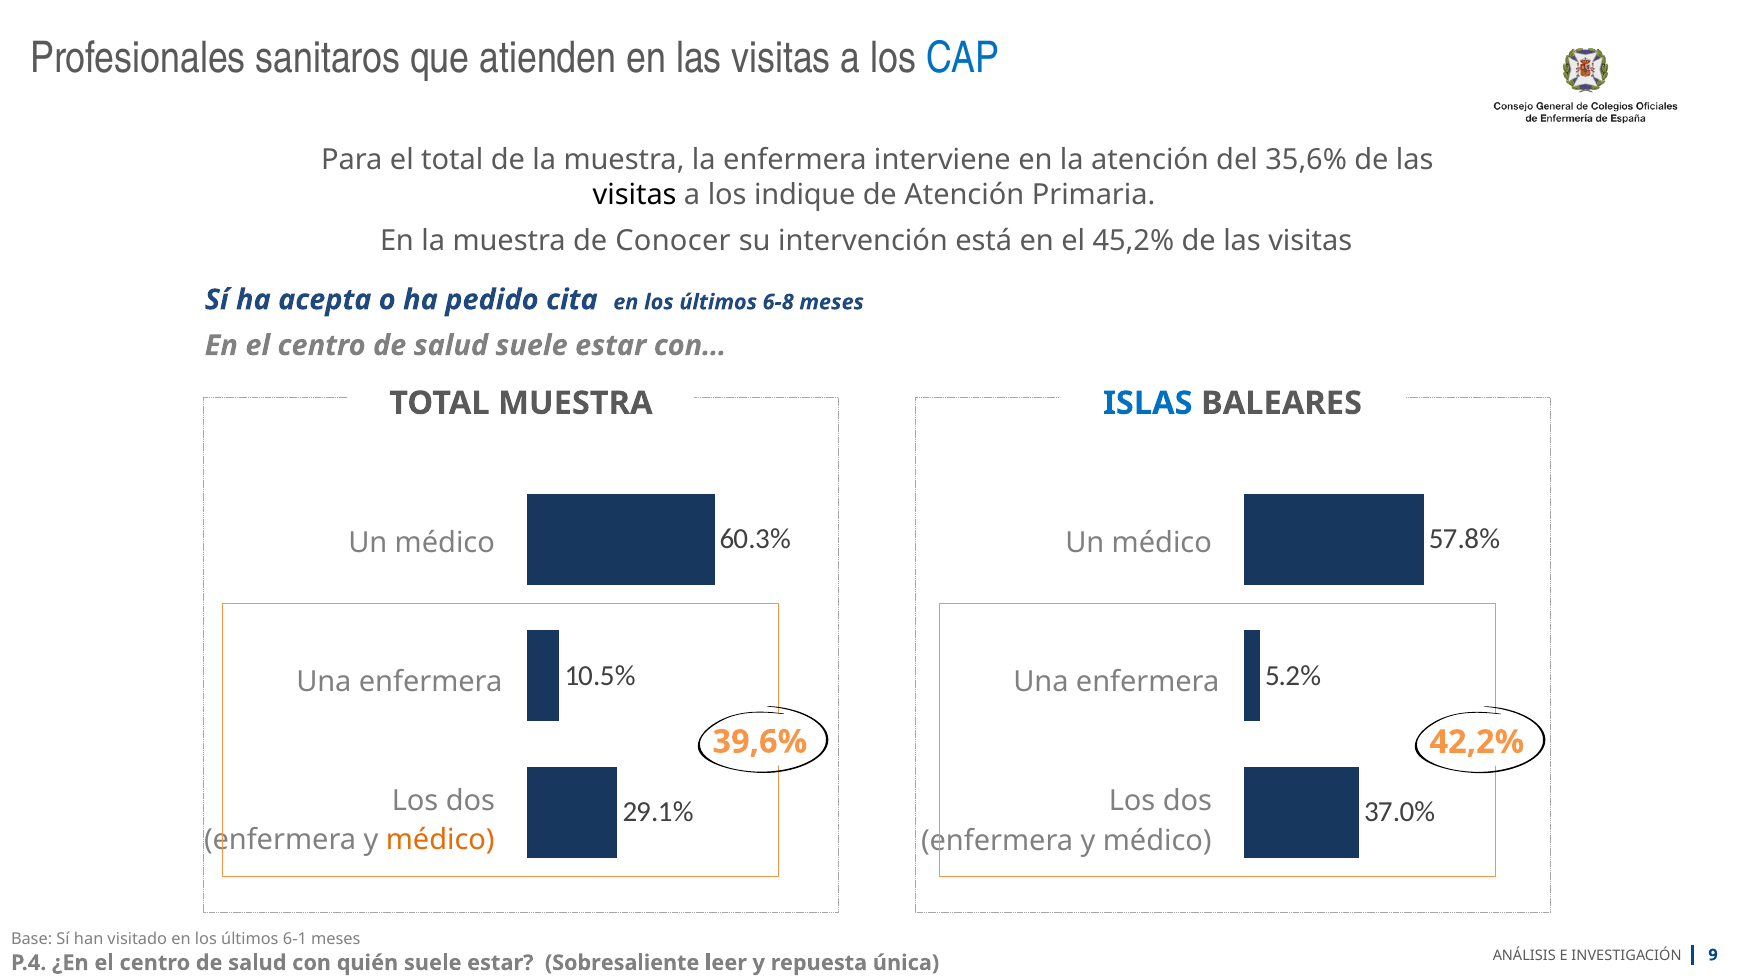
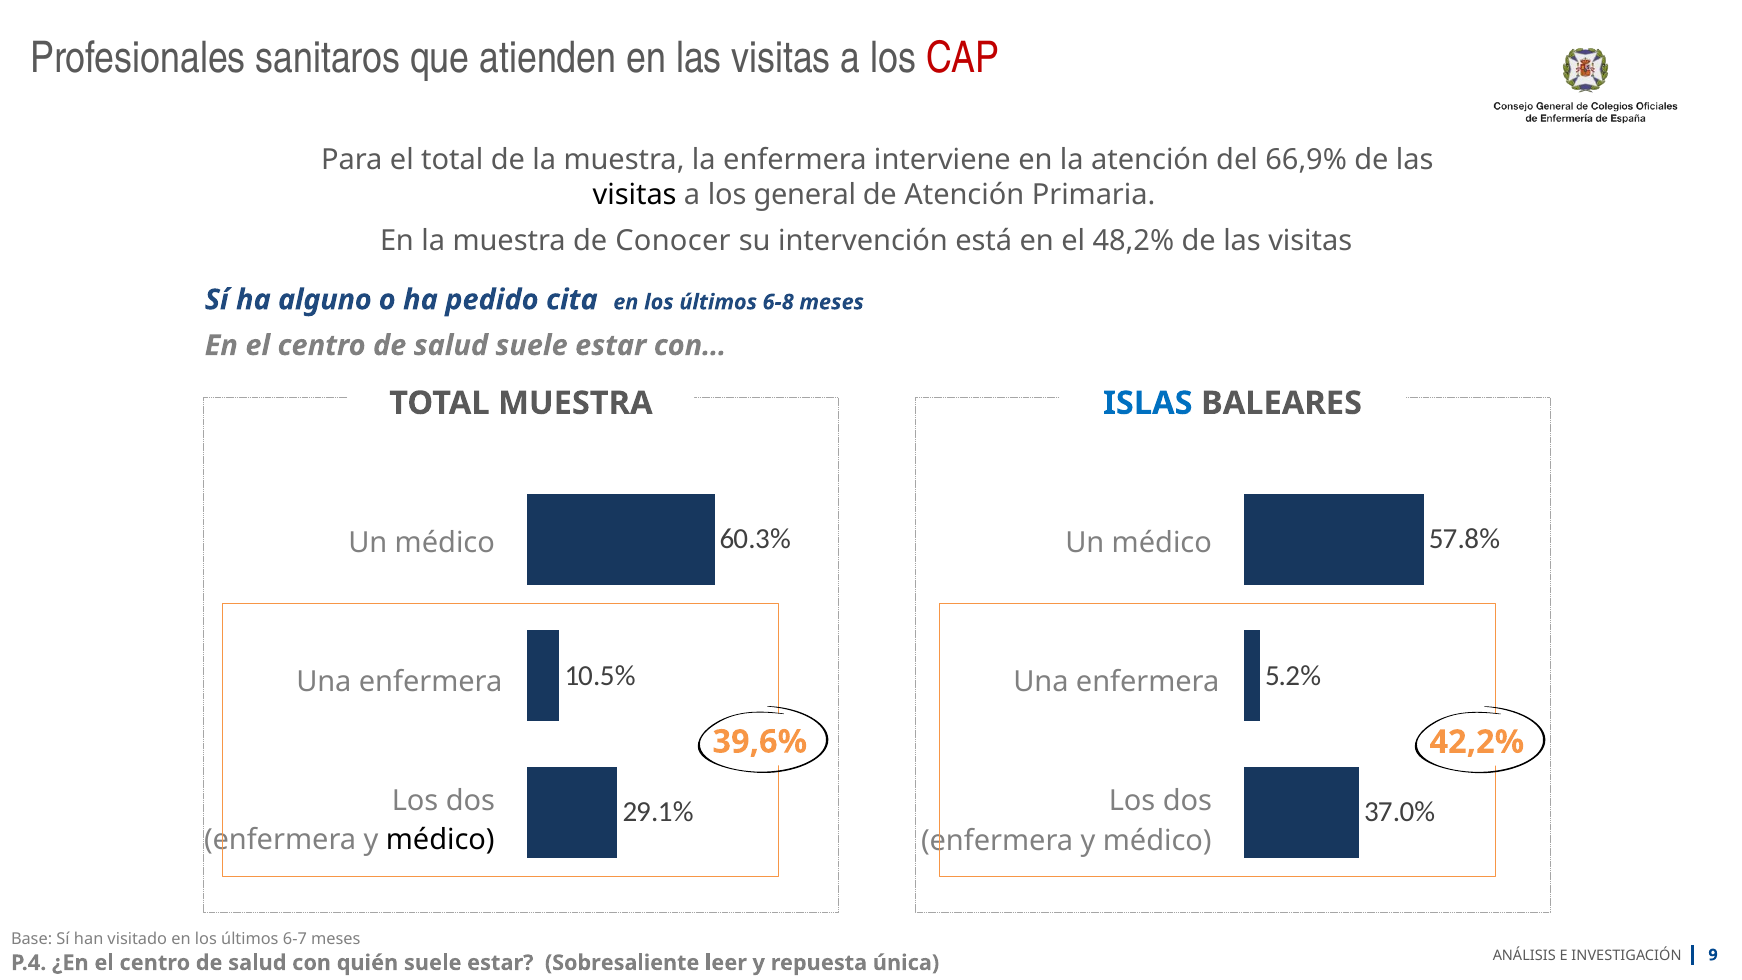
CAP colour: blue -> red
35,6%: 35,6% -> 66,9%
indique: indique -> general
45,2%: 45,2% -> 48,2%
acepta: acepta -> alguno
médico at (440, 841) colour: orange -> black
6-1: 6-1 -> 6-7
